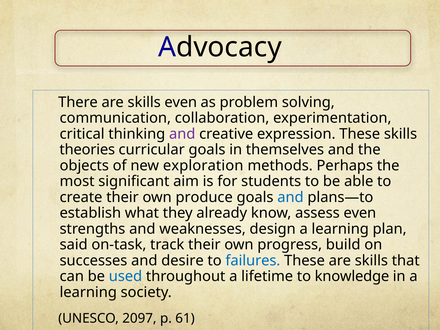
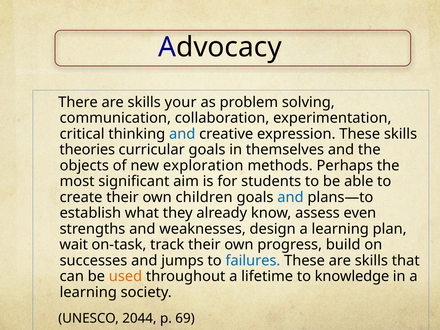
skills even: even -> your
and at (182, 134) colour: purple -> blue
produce: produce -> children
said: said -> wait
desire: desire -> jumps
used colour: blue -> orange
2097: 2097 -> 2044
61: 61 -> 69
